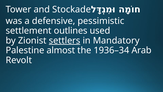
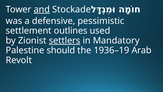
and underline: none -> present
almost: almost -> should
1936–34: 1936–34 -> 1936–19
